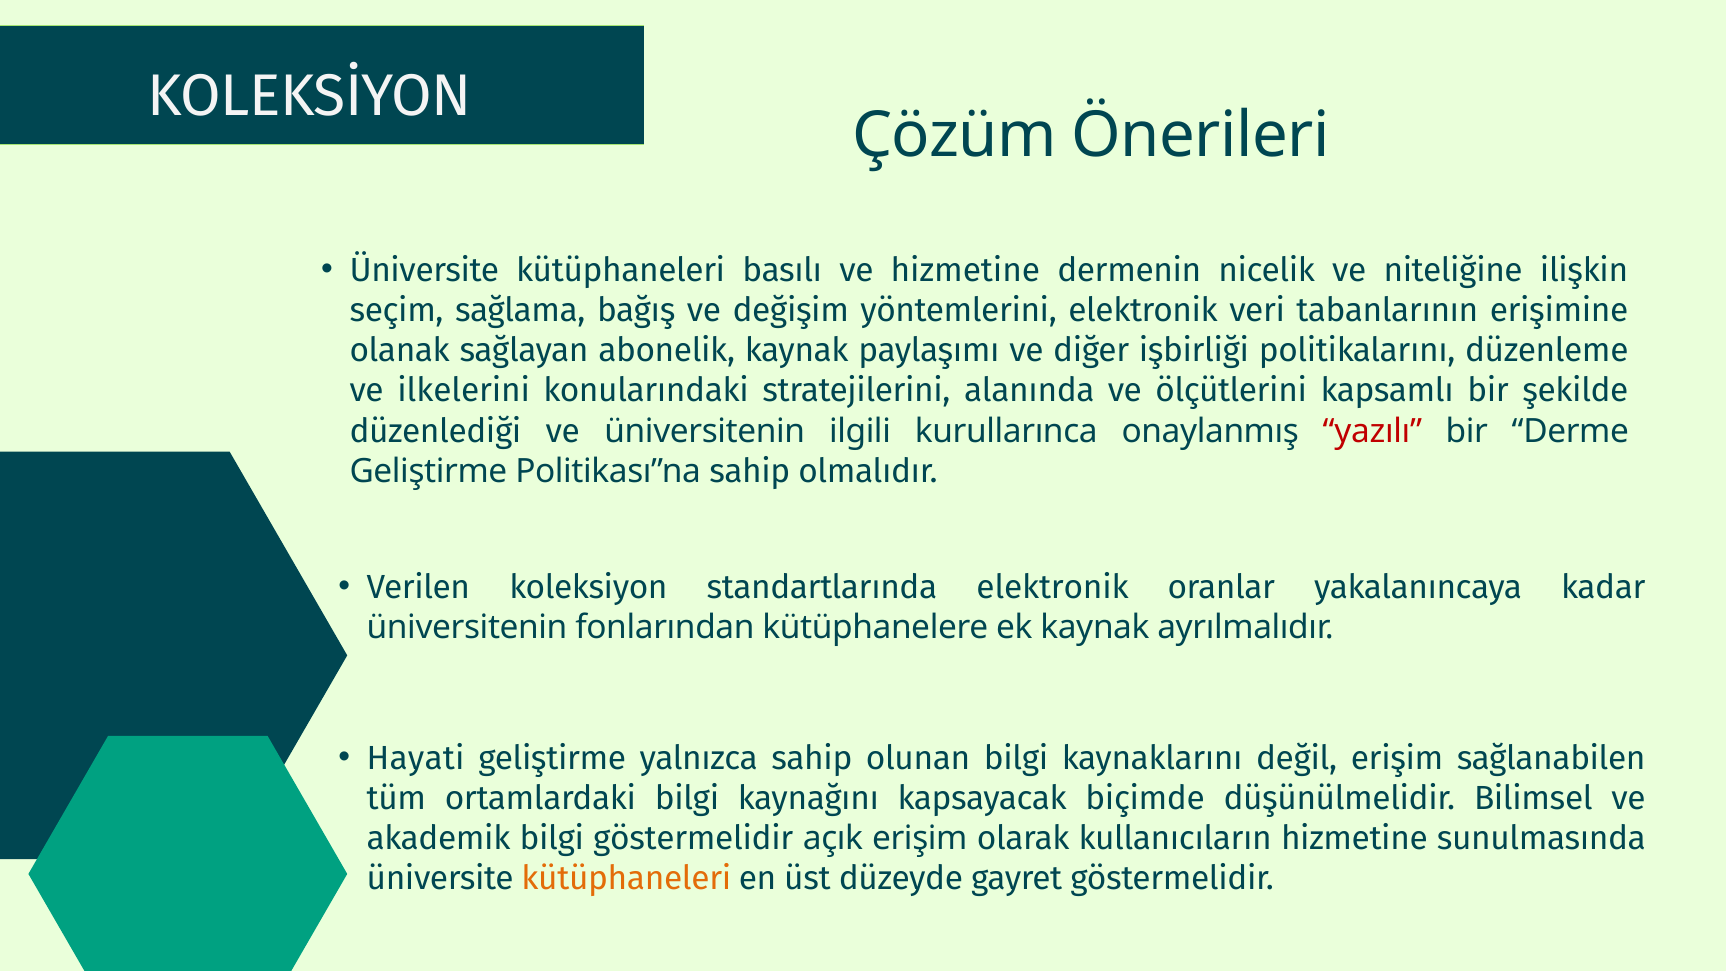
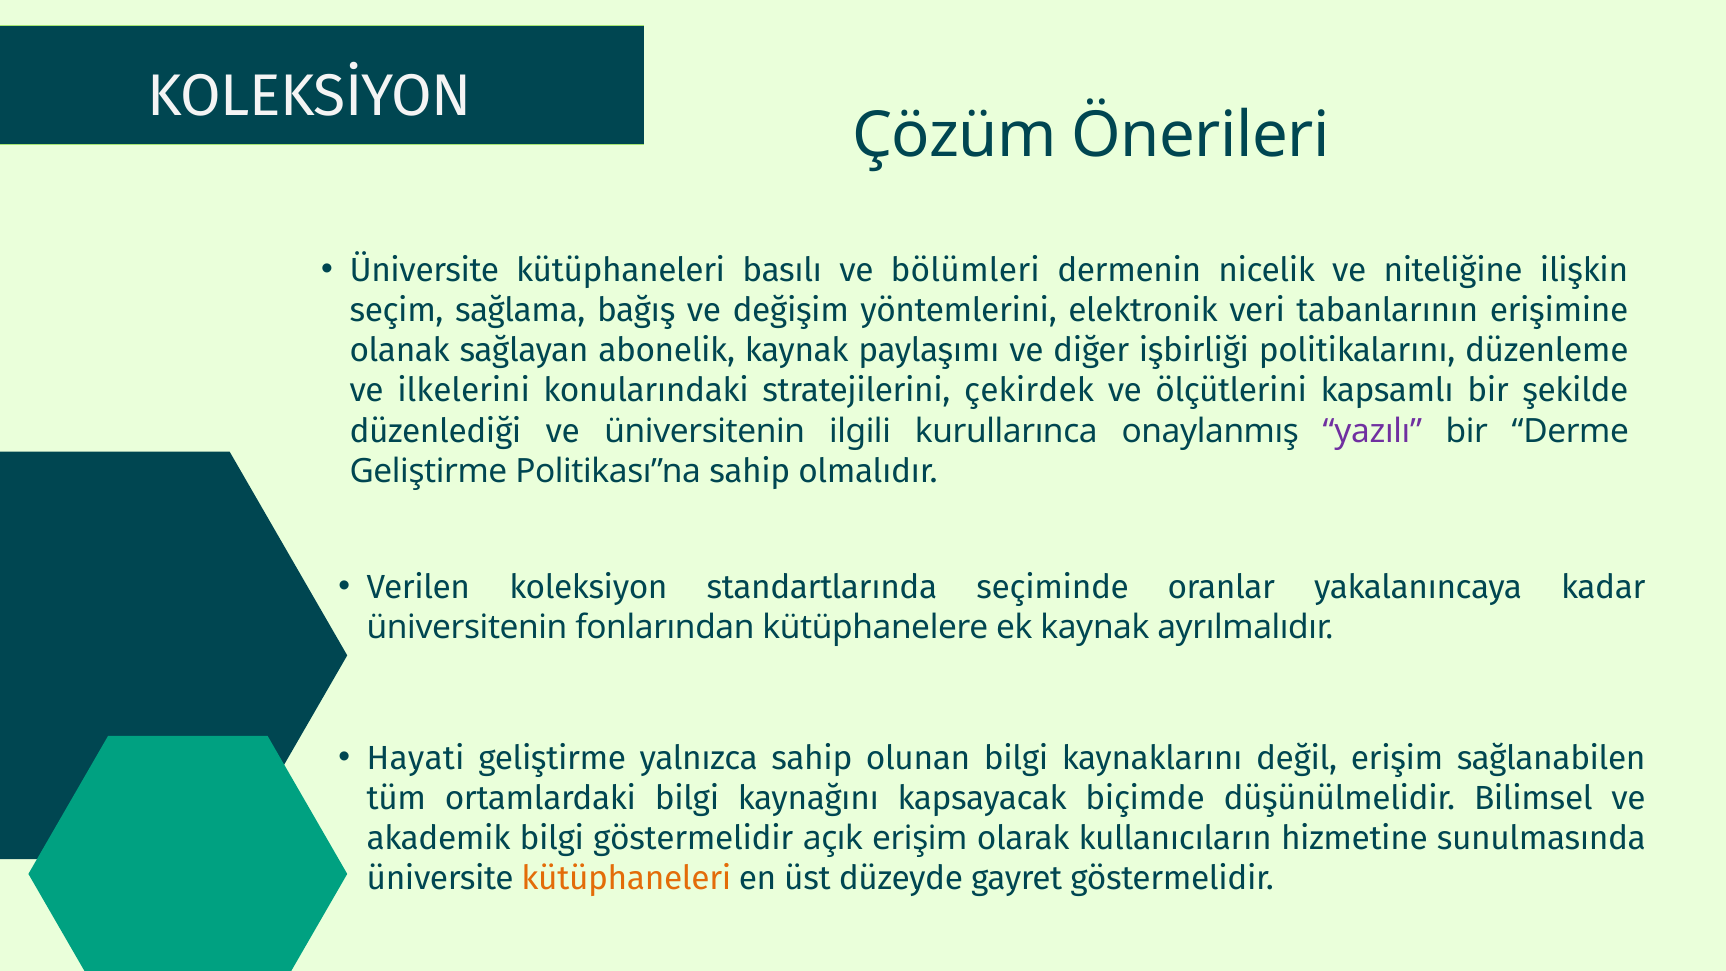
ve hizmetine: hizmetine -> bölümleri
alanında: alanında -> çekirdek
yazılı colour: red -> purple
standartlarında elektronik: elektronik -> seçiminde
